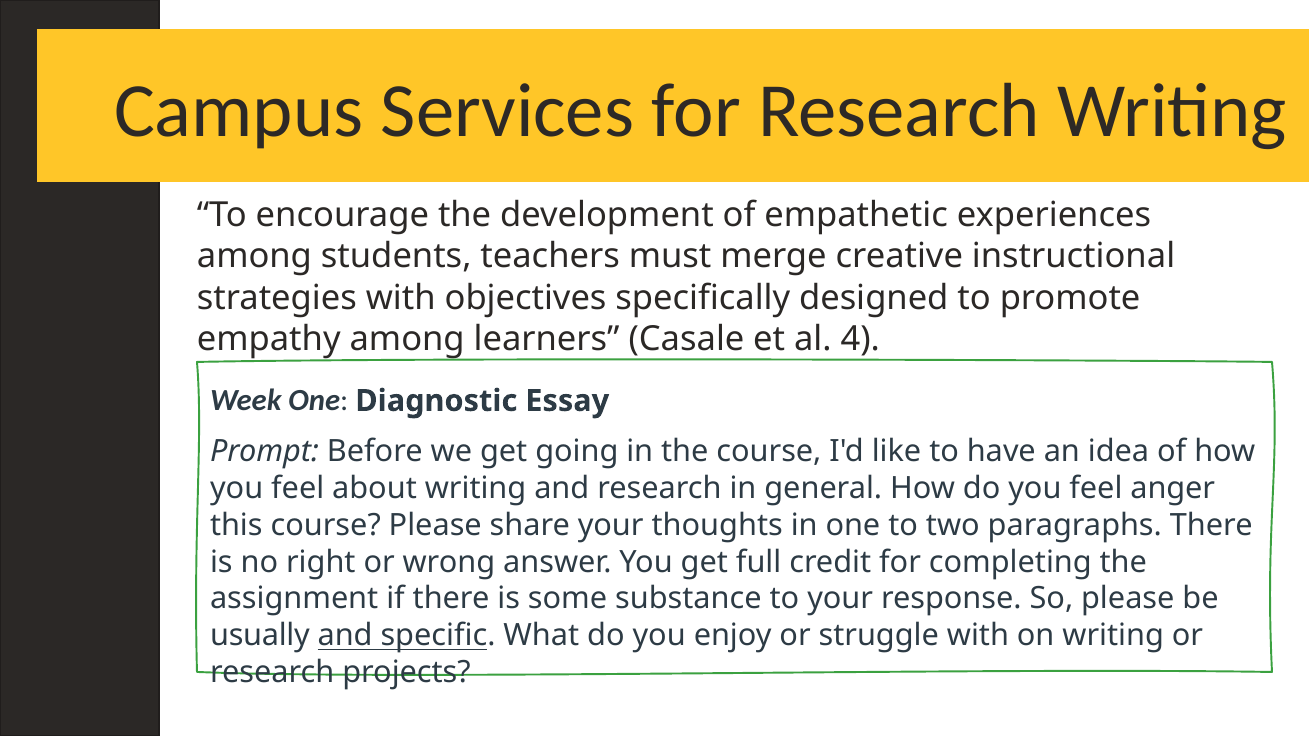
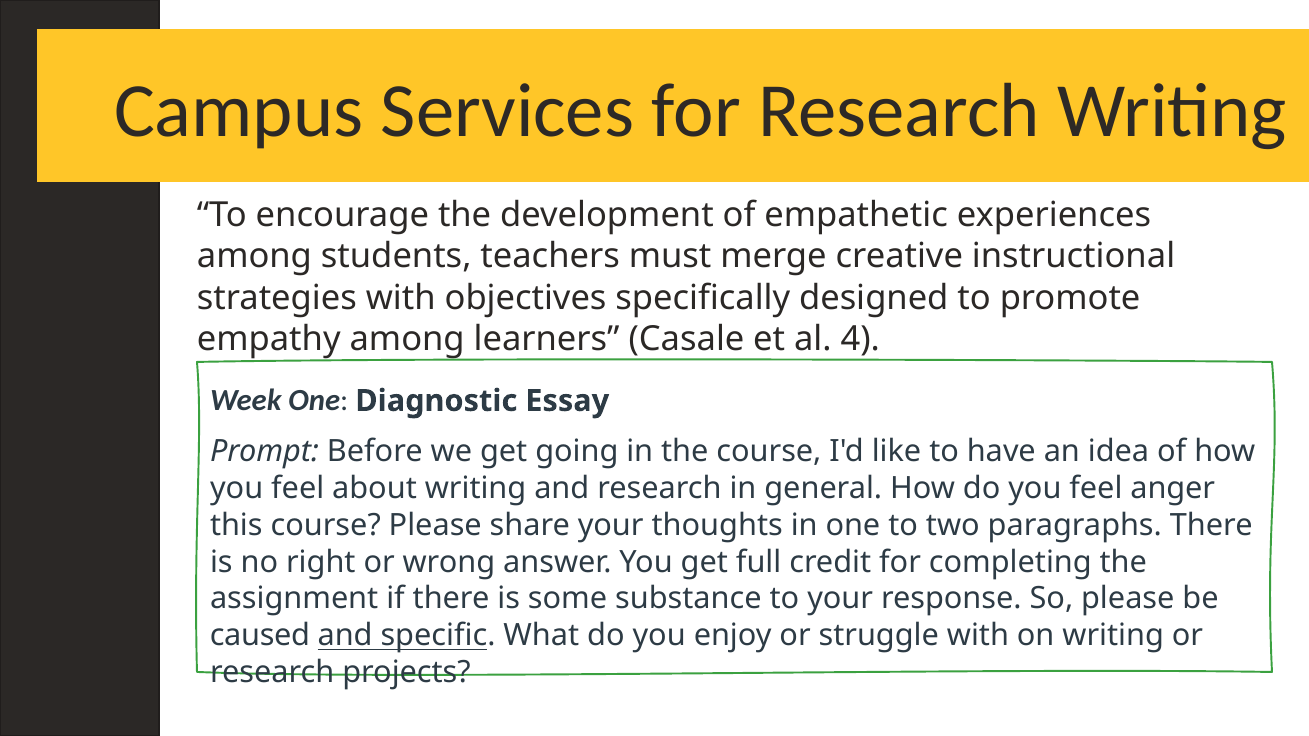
usually: usually -> caused
